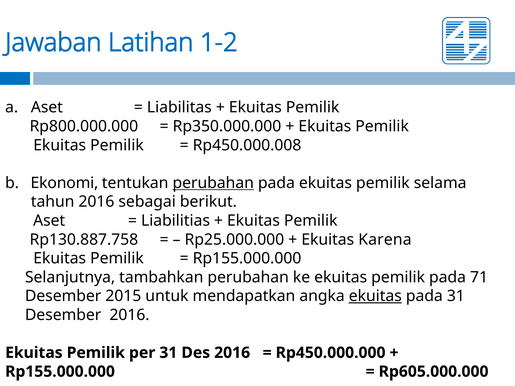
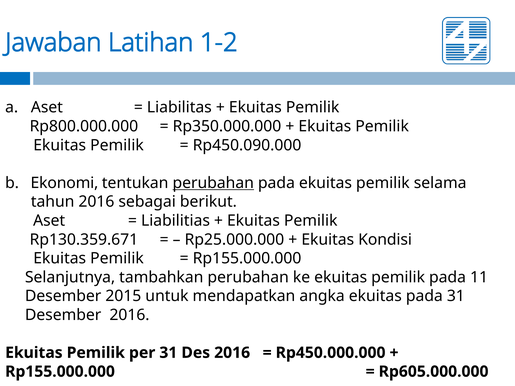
Rp450.000.008: Rp450.000.008 -> Rp450.090.000
Rp130.887.758: Rp130.887.758 -> Rp130.359.671
Karena: Karena -> Kondisi
71: 71 -> 11
ekuitas at (375, 296) underline: present -> none
